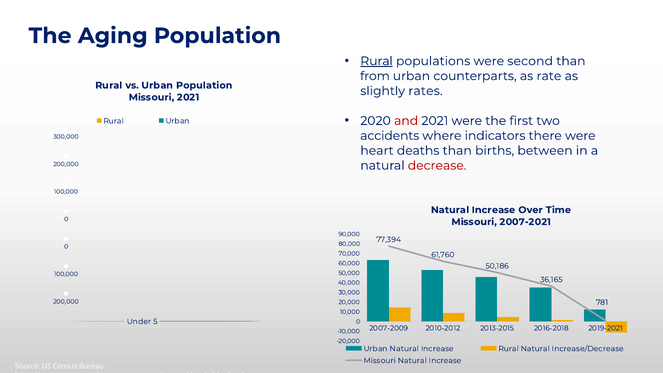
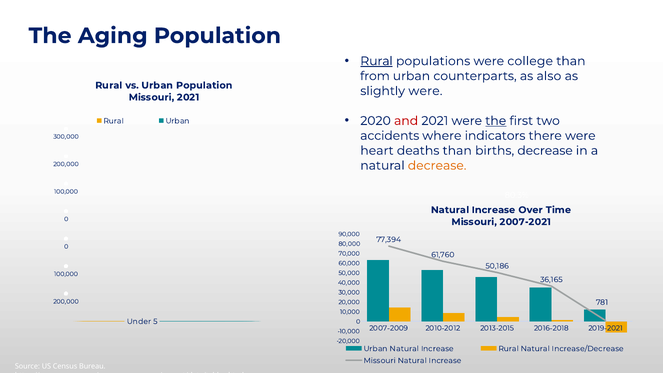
second: second -> college
rate: rate -> also
slightly rates: rates -> were
the at (496, 121) underline: none -> present
births between: between -> decrease
decrease at (437, 166) colour: red -> orange
